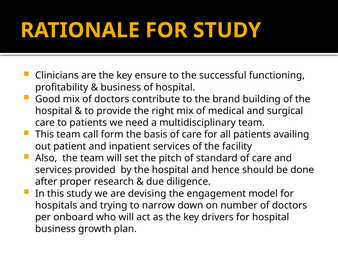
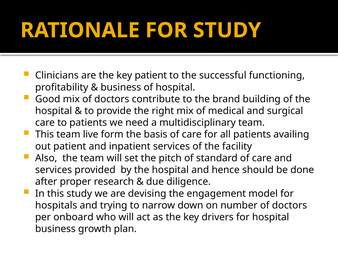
key ensure: ensure -> patient
call: call -> live
